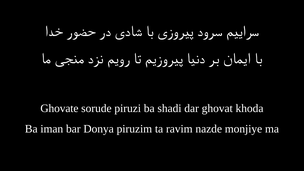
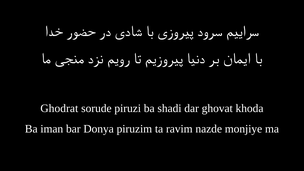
Ghovate: Ghovate -> Ghodrat
